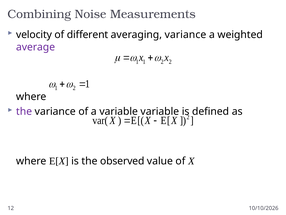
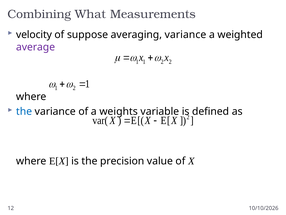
Noise: Noise -> What
different: different -> suppose
the at (24, 111) colour: purple -> blue
a variable: variable -> weights
observed: observed -> precision
